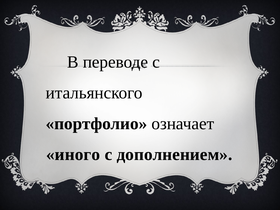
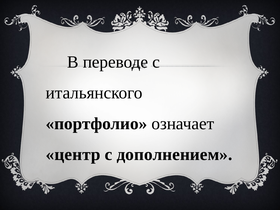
иного: иного -> центр
